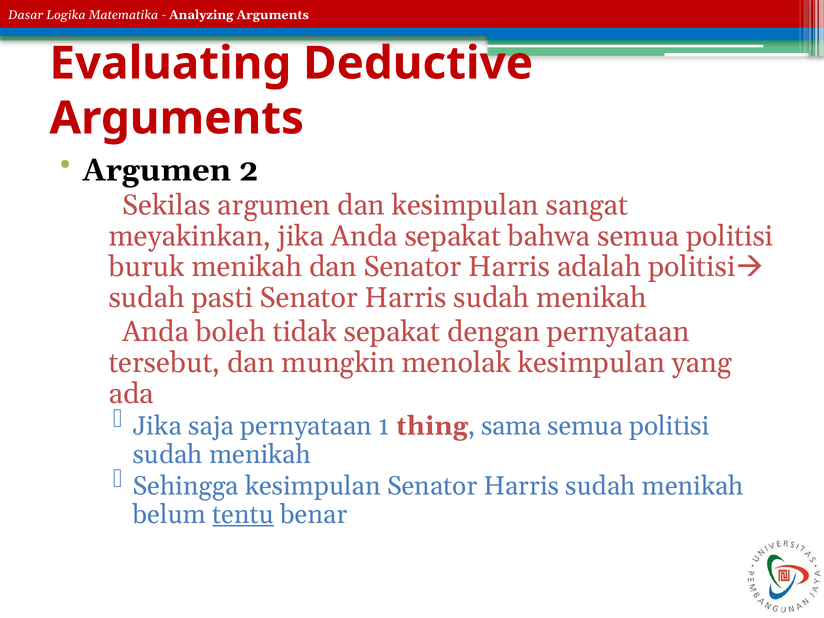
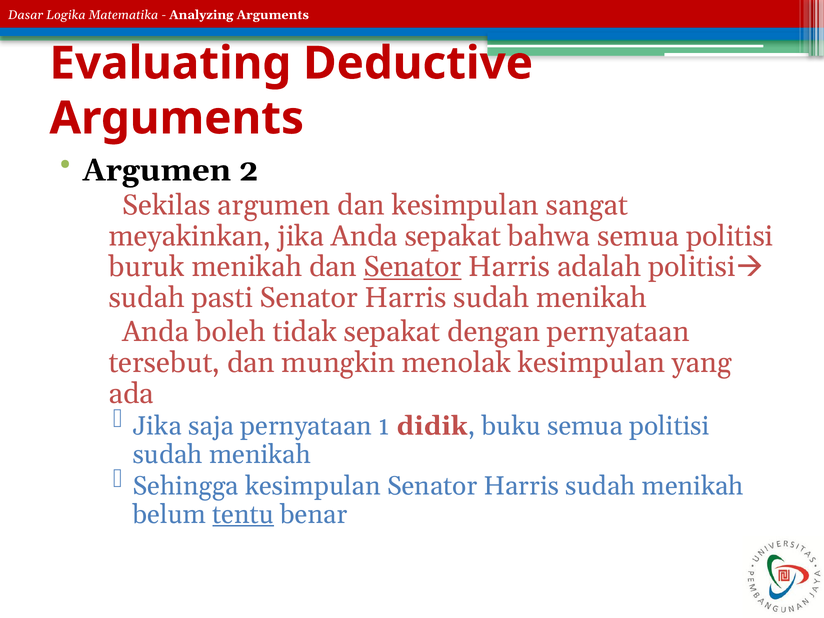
Senator at (413, 267) underline: none -> present
thing: thing -> didik
sama: sama -> buku
